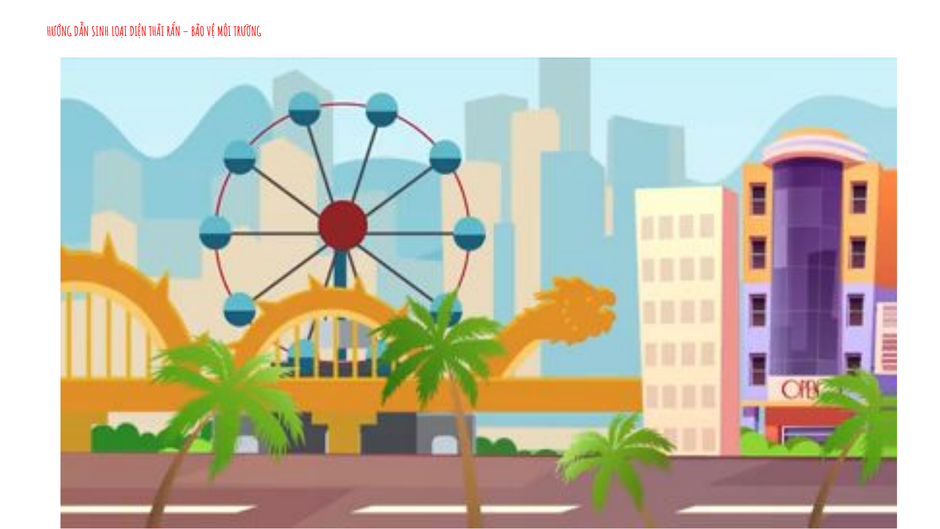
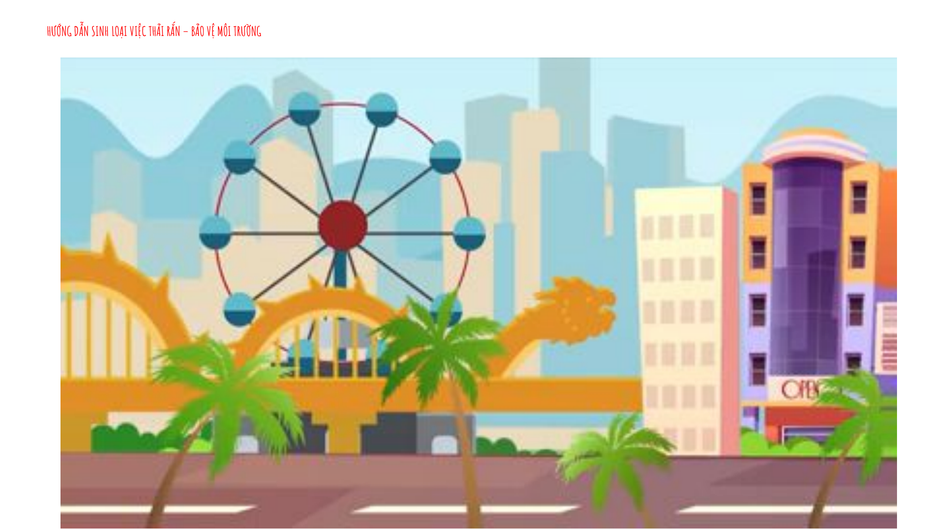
DIỆN: DIỆN -> VIỆC
